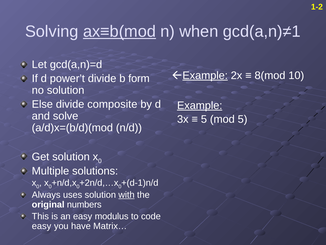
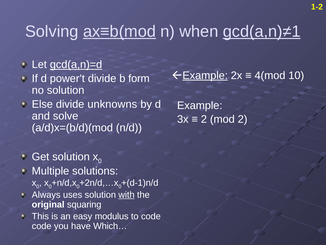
gcd(a,n)≠1 underline: none -> present
gcd(a,n)=d underline: none -> present
8(mod: 8(mod -> 4(mod
composite: composite -> unknowns
Example at (200, 105) underline: present -> none
5 at (204, 119): 5 -> 2
mod 5: 5 -> 2
numbers: numbers -> squaring
easy at (42, 226): easy -> code
Matrix…: Matrix… -> Which…
